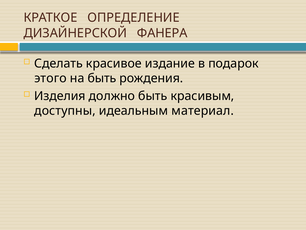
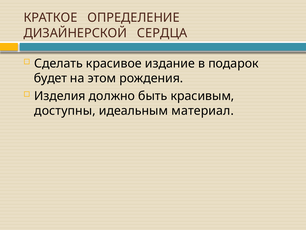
ФАНЕРА: ФАНЕРА -> СЕРДЦА
этого: этого -> будет
на быть: быть -> этом
